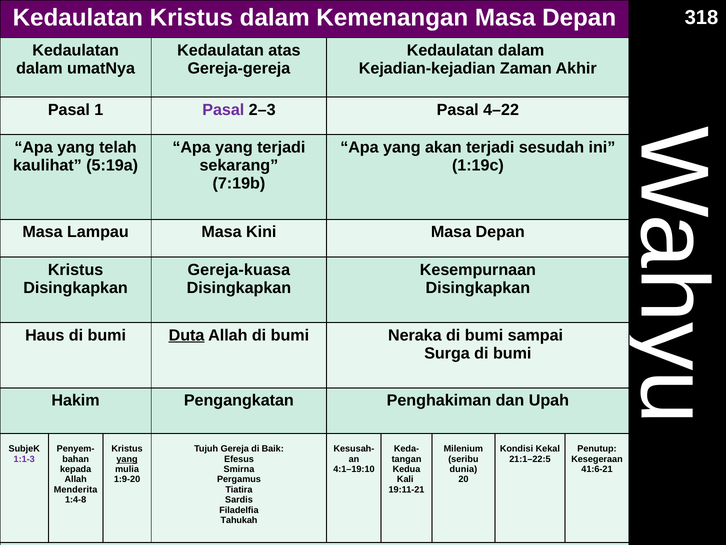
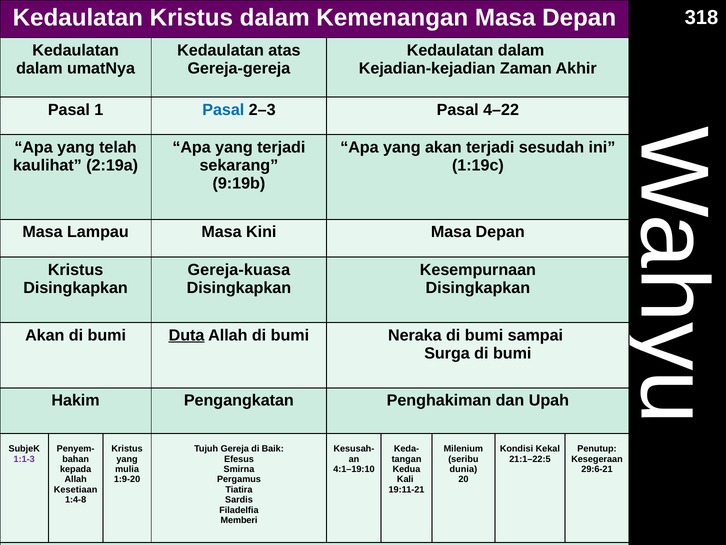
Pasal at (223, 110) colour: purple -> blue
5:19a: 5:19a -> 2:19a
7:19b: 7:19b -> 9:19b
Haus at (45, 335): Haus -> Akan
yang at (127, 459) underline: present -> none
41:6-21: 41:6-21 -> 29:6-21
Menderita: Menderita -> Kesetiaan
Tahukah: Tahukah -> Memberi
